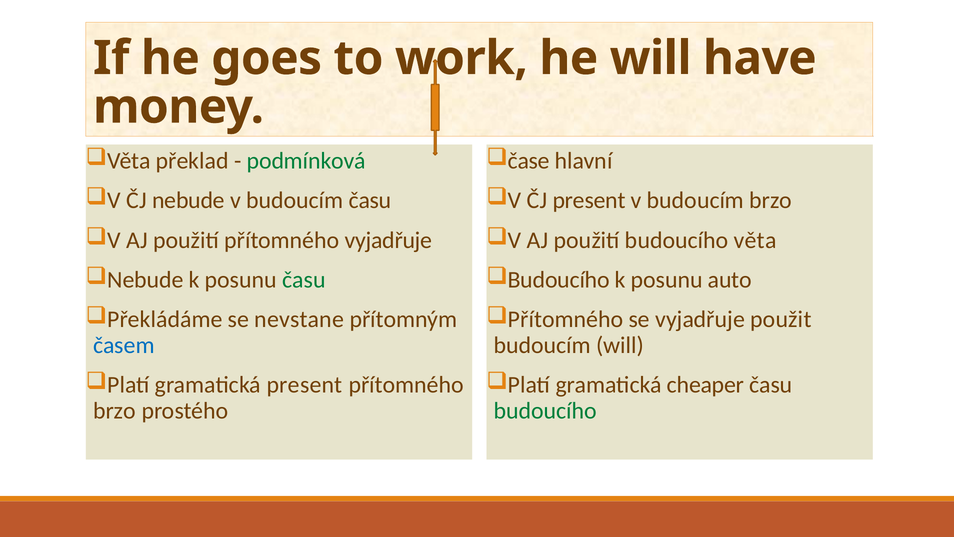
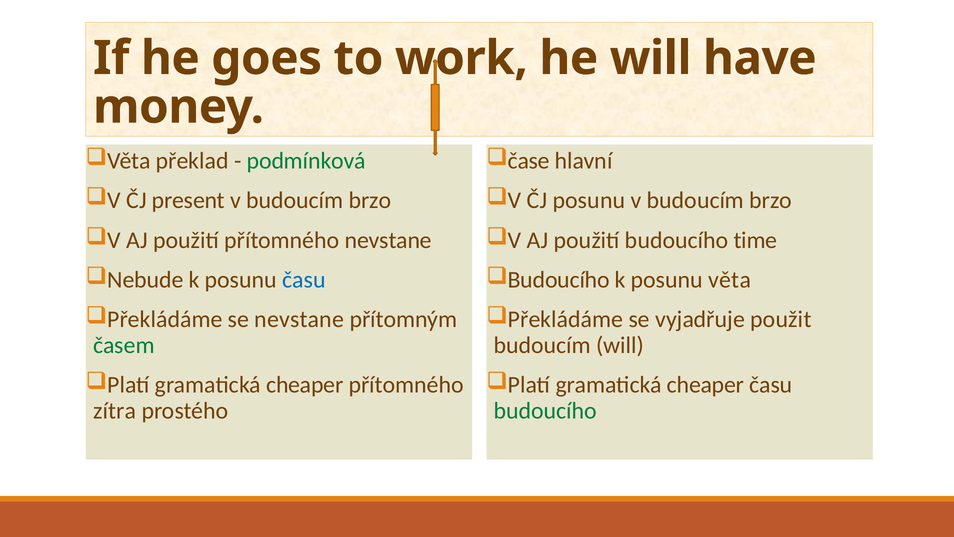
ČJ nebude: nebude -> present
času at (370, 200): času -> brzo
ČJ present: present -> posunu
přítomného vyjadřuje: vyjadřuje -> nevstane
budoucího věta: věta -> time
času at (304, 280) colour: green -> blue
posunu auto: auto -> věta
Přítomného at (566, 319): Přítomného -> Překládáme
časem colour: blue -> green
present at (305, 385): present -> cheaper
brzo at (115, 411): brzo -> zítra
